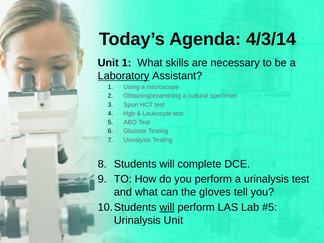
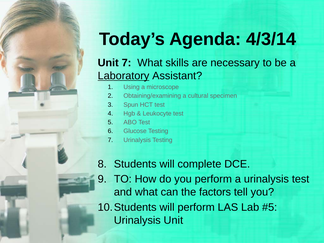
Unit 1: 1 -> 7
gloves: gloves -> factors
will at (167, 207) underline: present -> none
